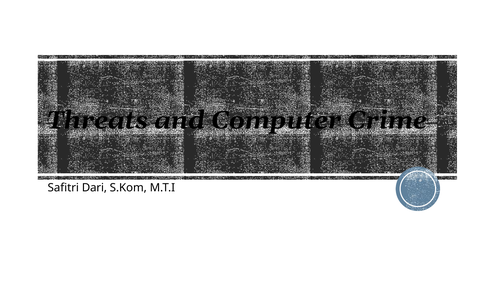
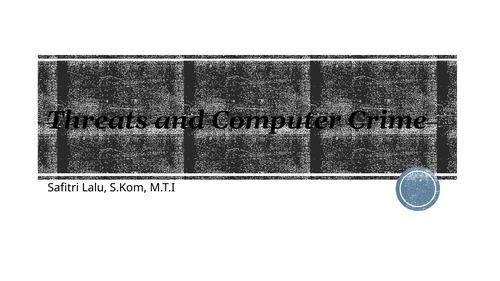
Dari: Dari -> Lalu
